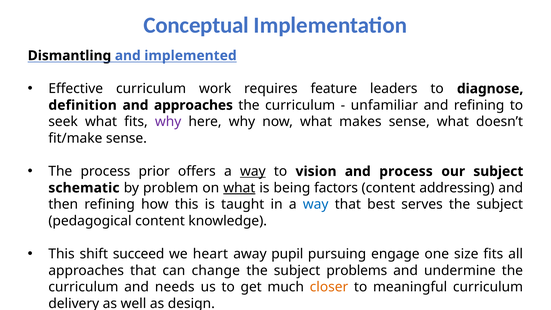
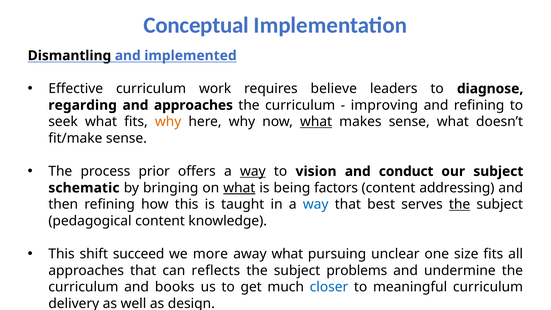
feature: feature -> believe
definition: definition -> regarding
unfamiliar: unfamiliar -> improving
why at (168, 122) colour: purple -> orange
what at (316, 122) underline: none -> present
and process: process -> conduct
problem: problem -> bringing
the at (460, 204) underline: none -> present
heart: heart -> more
away pupil: pupil -> what
engage: engage -> unclear
change: change -> reflects
needs: needs -> books
closer colour: orange -> blue
